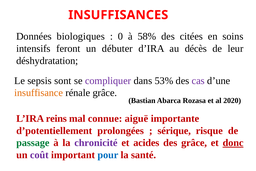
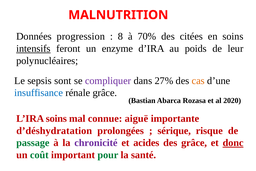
INSUFFISANCES: INSUFFISANCES -> MALNUTRITION
biologiques: biologiques -> progression
0: 0 -> 8
58%: 58% -> 70%
intensifs underline: none -> present
débuter: débuter -> enzyme
décès: décès -> poids
déshydratation: déshydratation -> polynucléaires
53%: 53% -> 27%
cas colour: purple -> orange
insuffisance colour: orange -> blue
L’IRA reins: reins -> soins
d’potentiellement: d’potentiellement -> d’déshydratation
coût colour: purple -> green
pour colour: blue -> green
